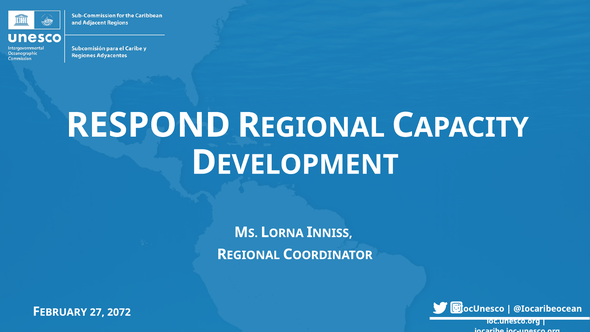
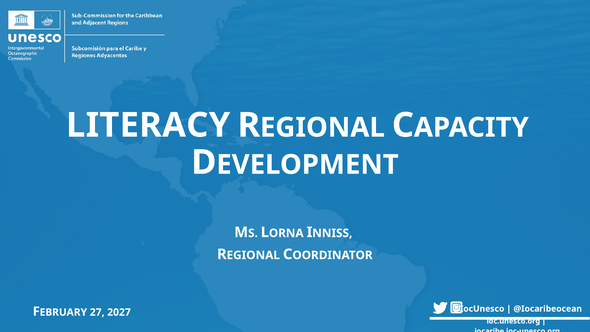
RESPOND: RESPOND -> LITERACY
2072: 2072 -> 2027
